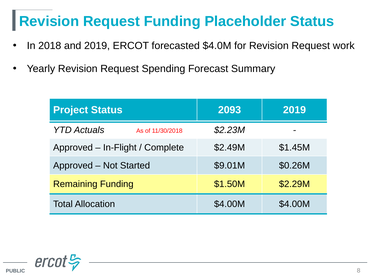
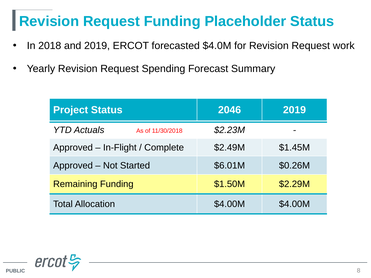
2093: 2093 -> 2046
$9.01M: $9.01M -> $6.01M
